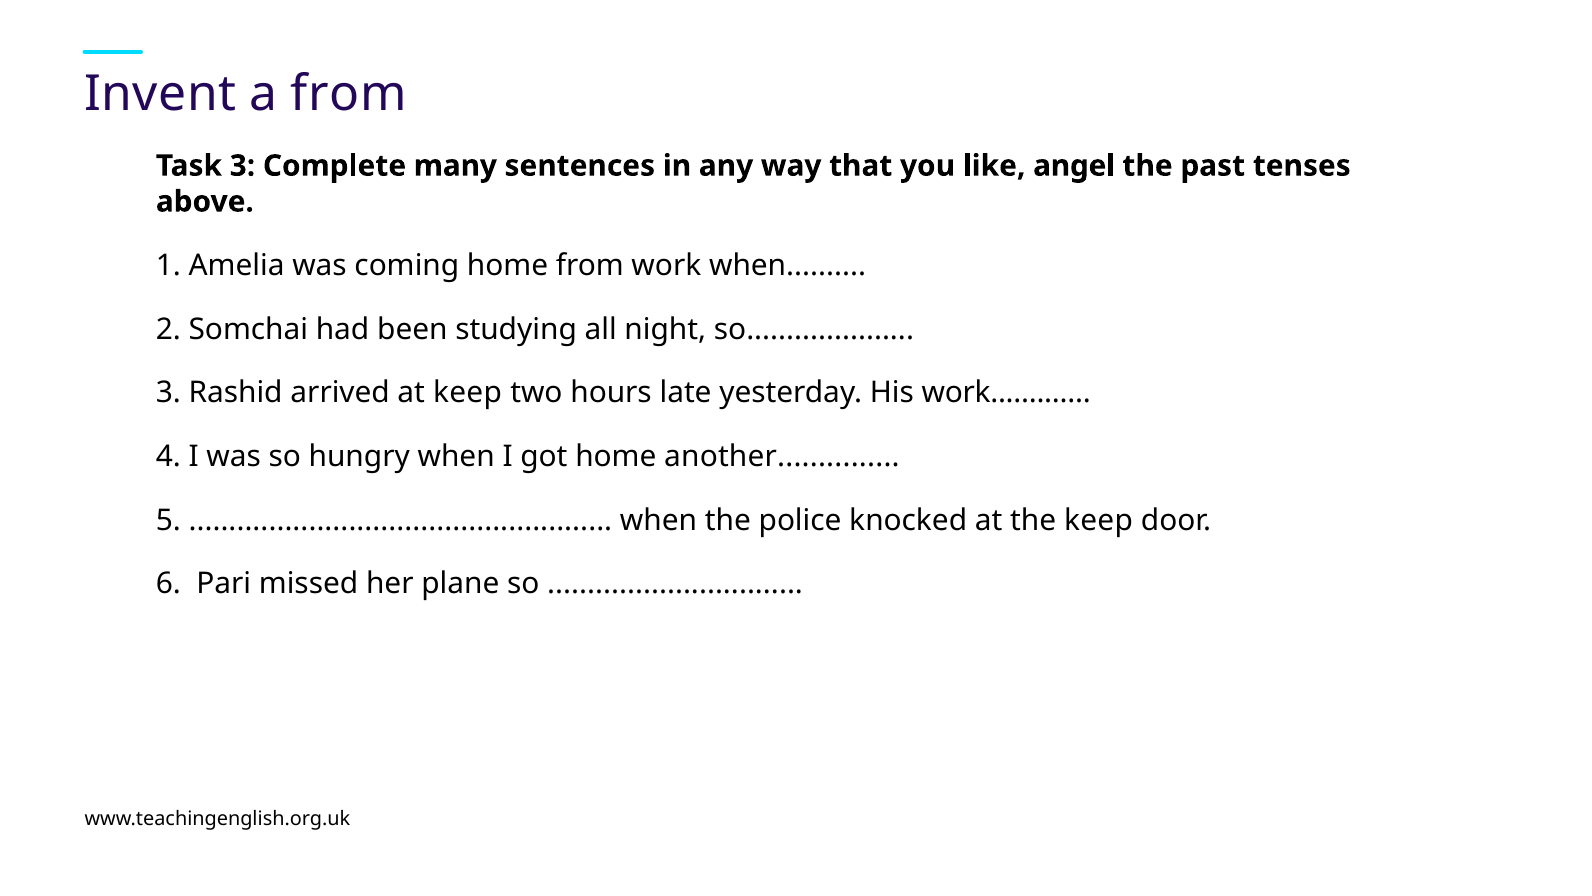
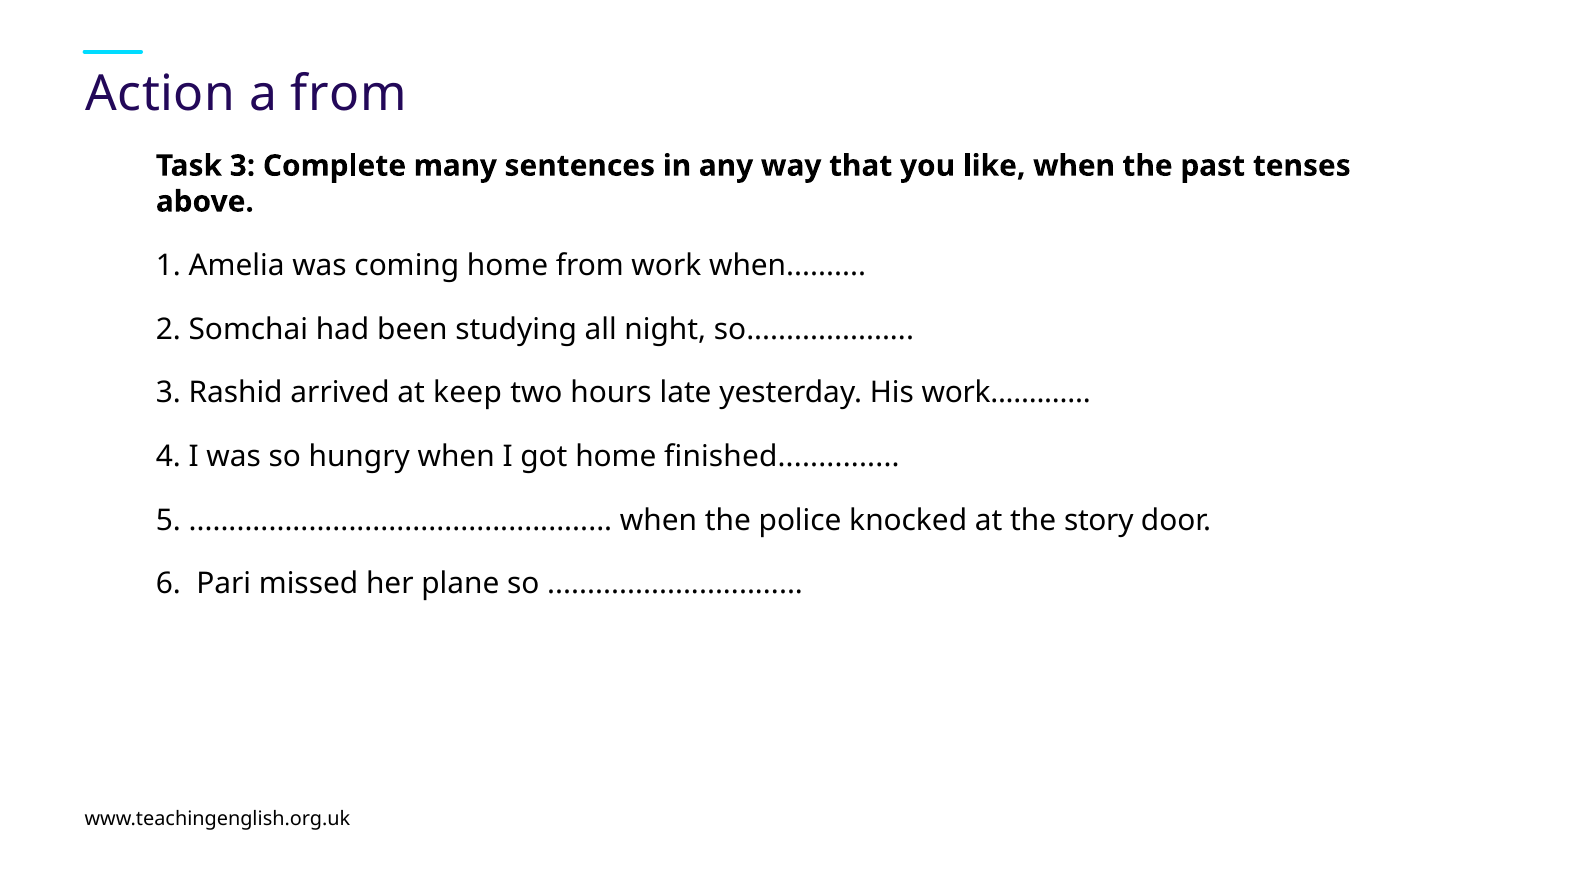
Invent: Invent -> Action
like angel: angel -> when
another: another -> finished
the keep: keep -> story
